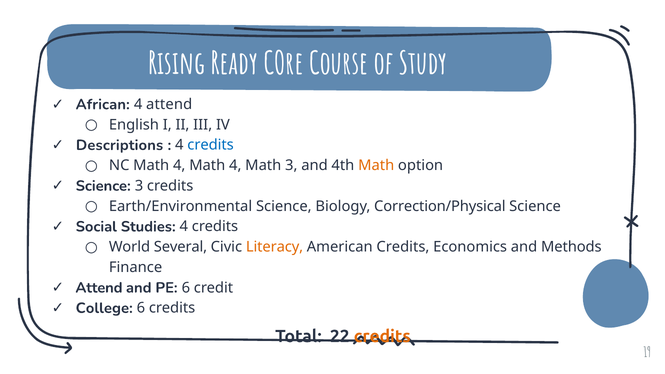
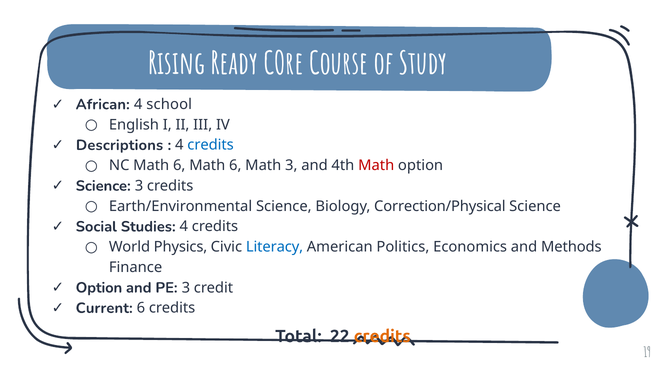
4 attend: attend -> school
NC Math 4: 4 -> 6
4 at (235, 166): 4 -> 6
Math at (376, 166) colour: orange -> red
Several: Several -> Physics
Literacy colour: orange -> blue
American Credits: Credits -> Politics
Attend at (99, 288): Attend -> Option
PE 6: 6 -> 3
College: College -> Current
